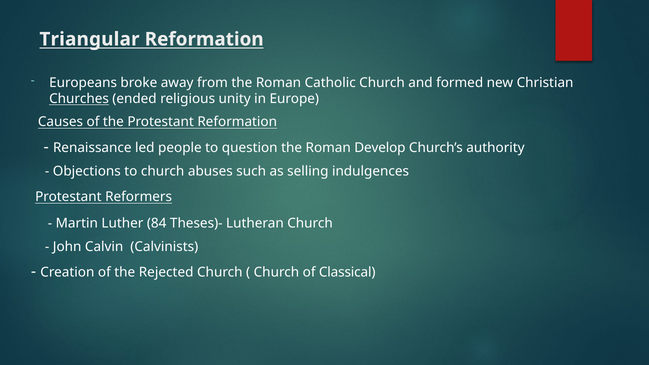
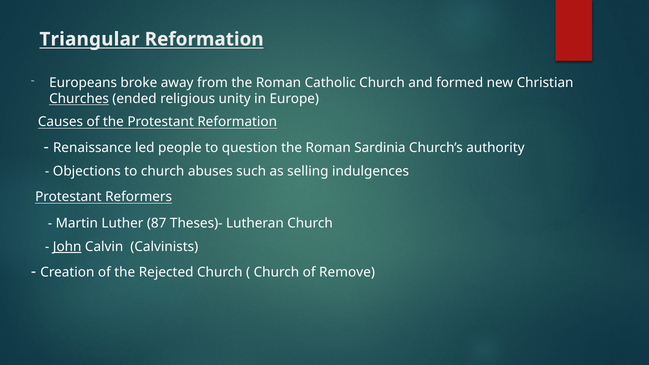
Develop: Develop -> Sardinia
84: 84 -> 87
John underline: none -> present
Classical: Classical -> Remove
